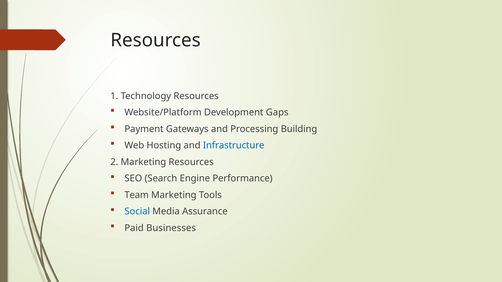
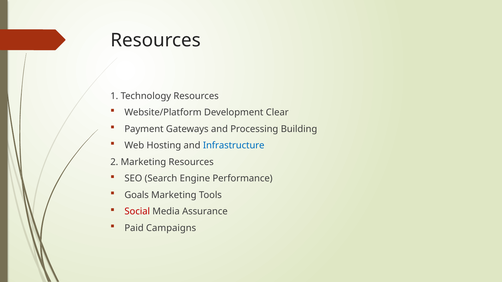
Gaps: Gaps -> Clear
Team: Team -> Goals
Social colour: blue -> red
Businesses: Businesses -> Campaigns
